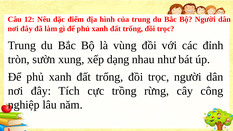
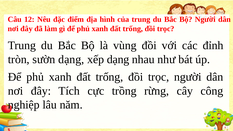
sườn xung: xung -> dạng
